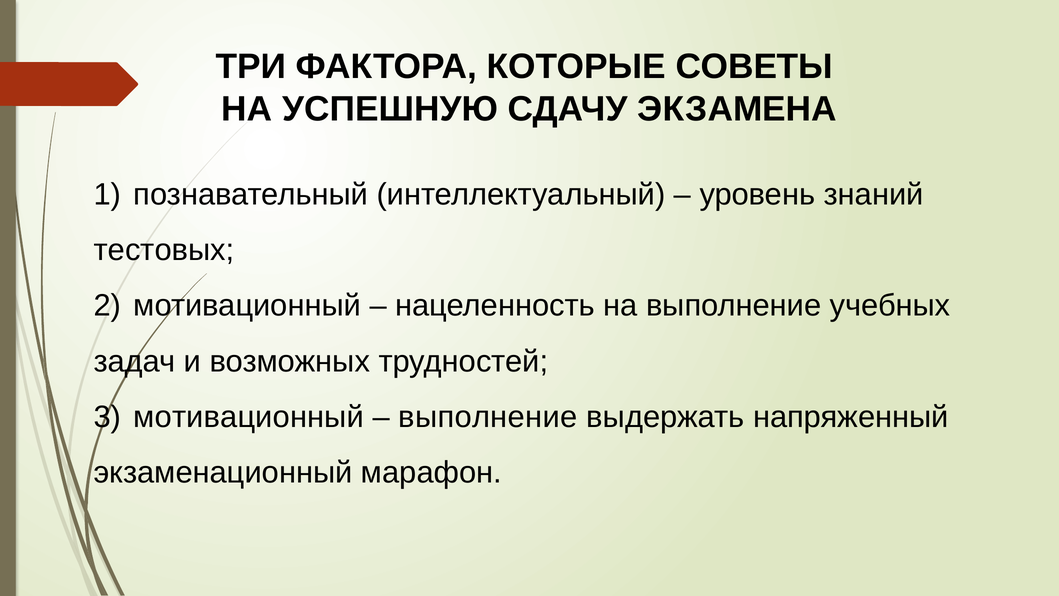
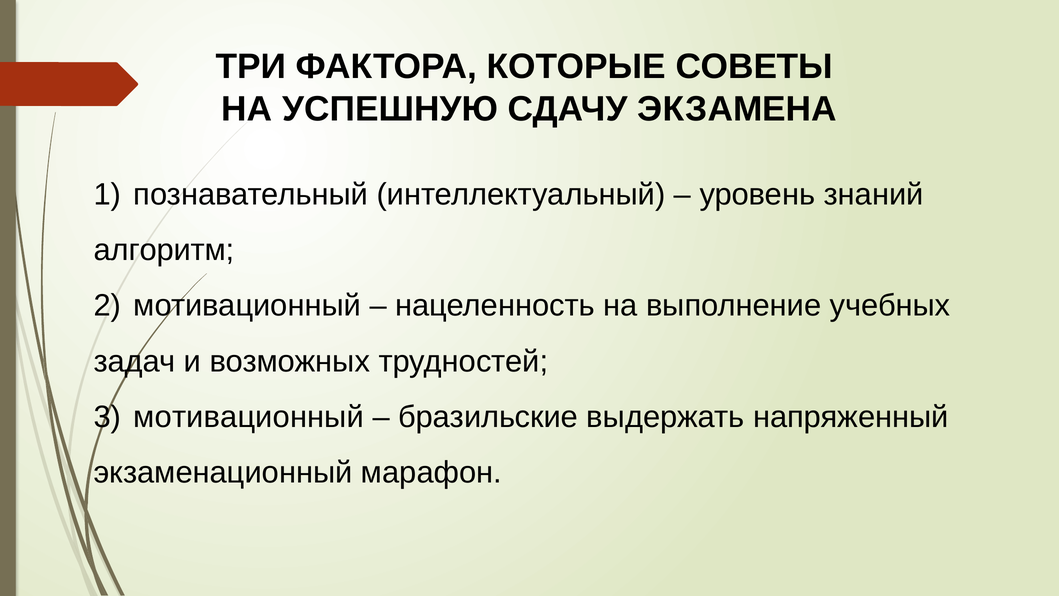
тестовых: тестовых -> алгоритм
выполнение at (488, 417): выполнение -> бразильские
